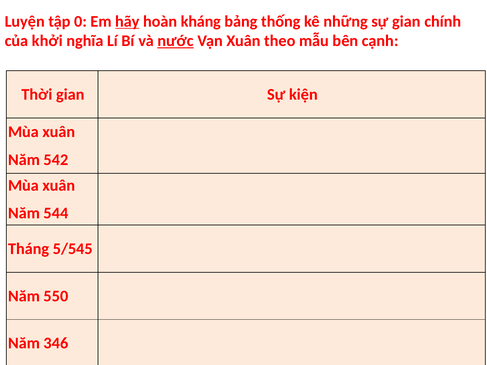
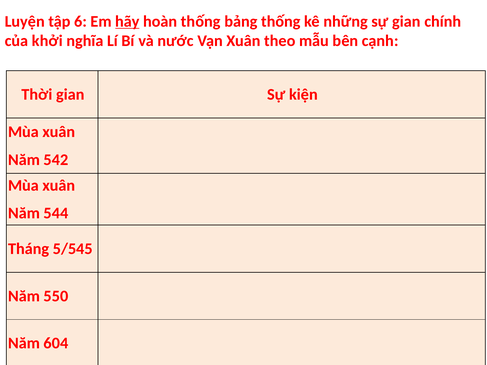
0: 0 -> 6
hoàn kháng: kháng -> thống
nước underline: present -> none
346: 346 -> 604
